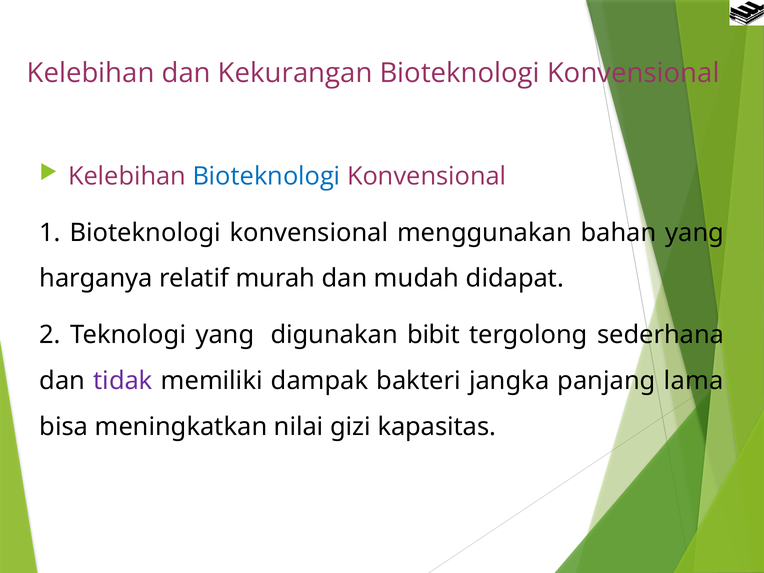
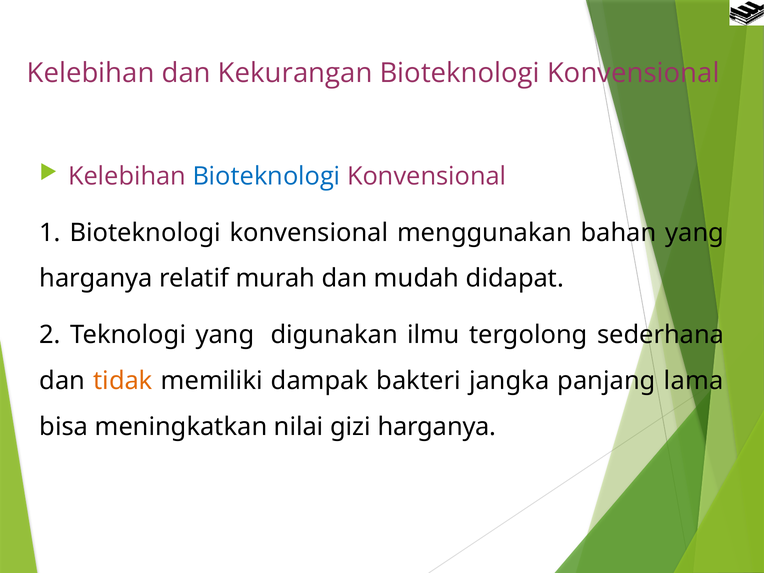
bibit: bibit -> ilmu
tidak colour: purple -> orange
gizi kapasitas: kapasitas -> harganya
